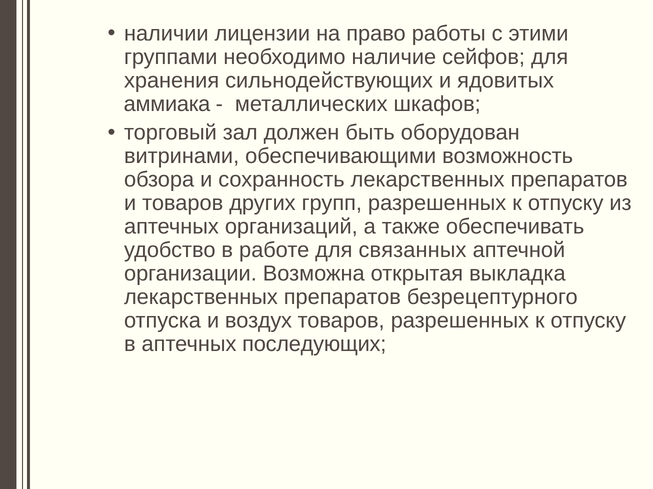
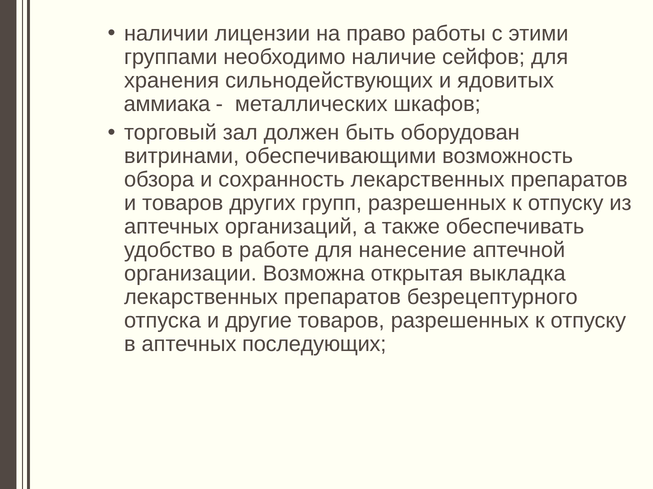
связанных: связанных -> нанесение
воздух: воздух -> другие
